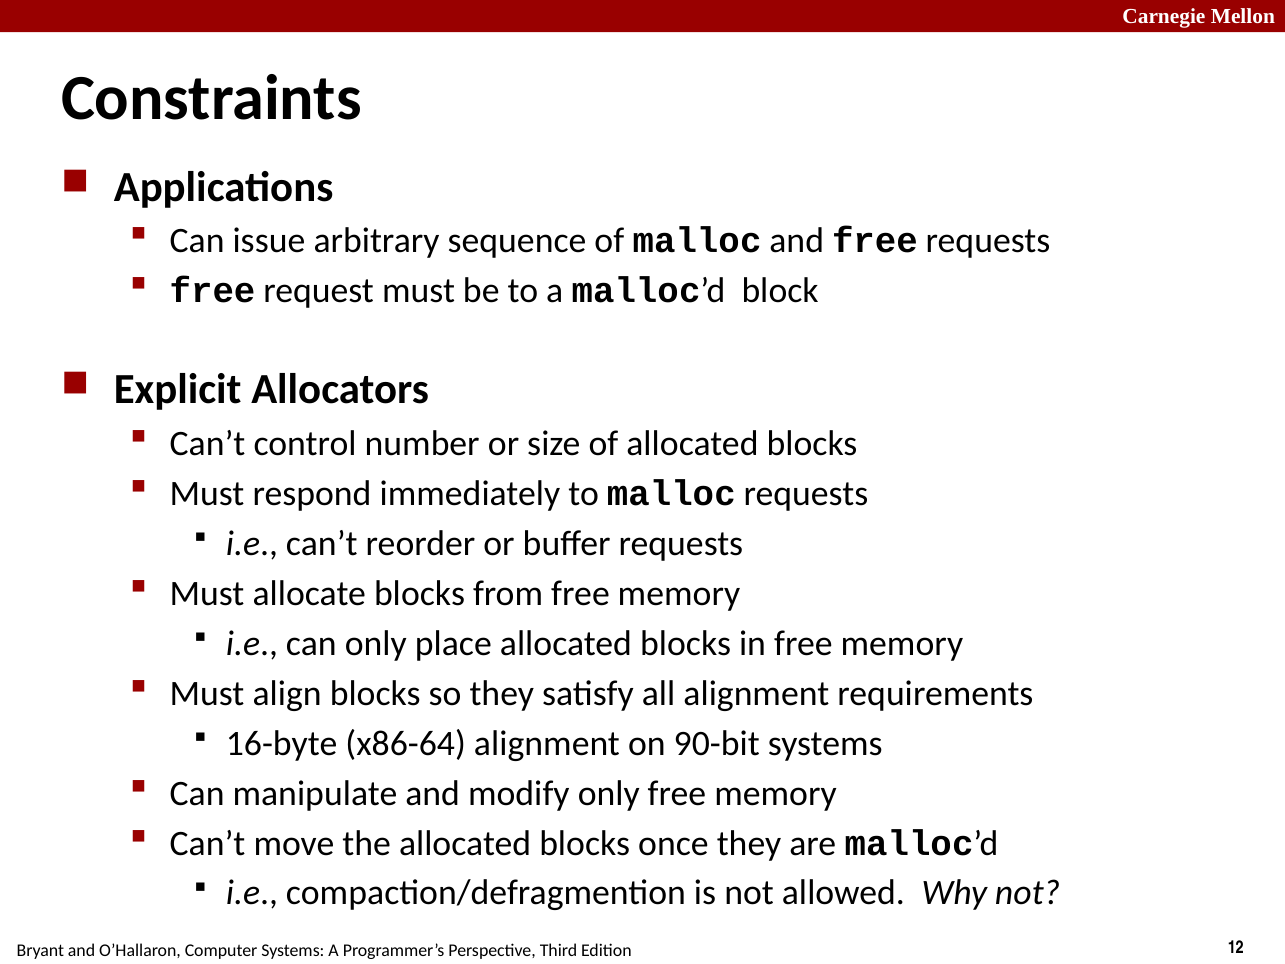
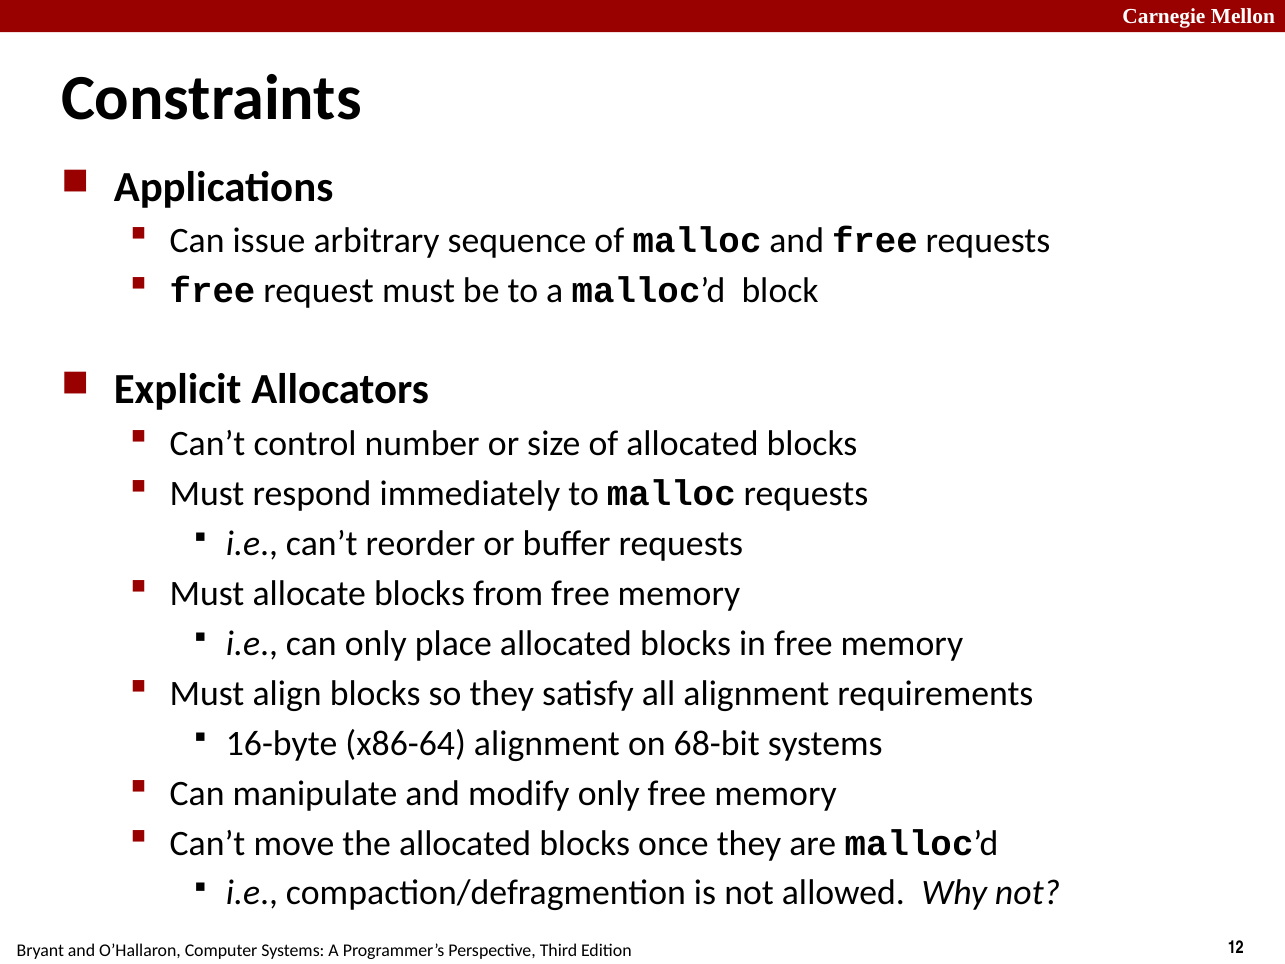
90-bit: 90-bit -> 68-bit
